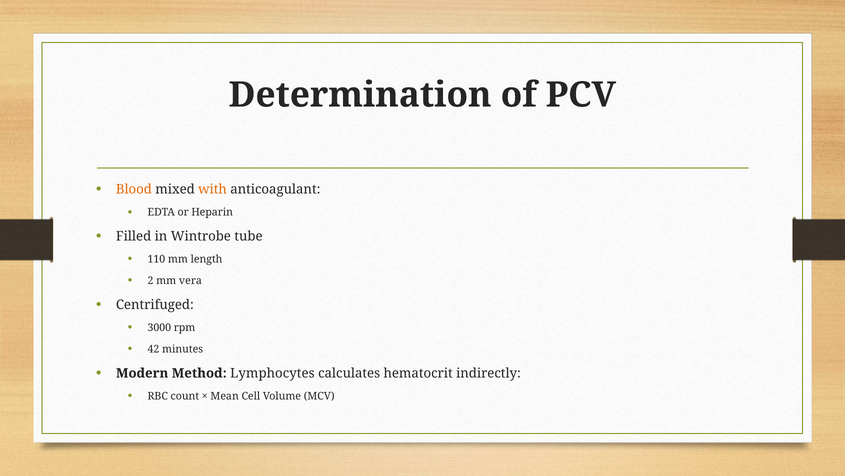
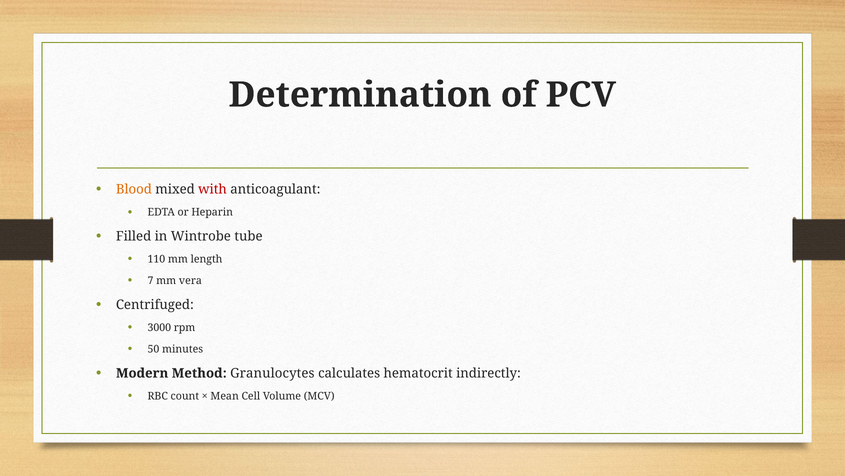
with colour: orange -> red
2: 2 -> 7
42: 42 -> 50
Lymphocytes: Lymphocytes -> Granulocytes
